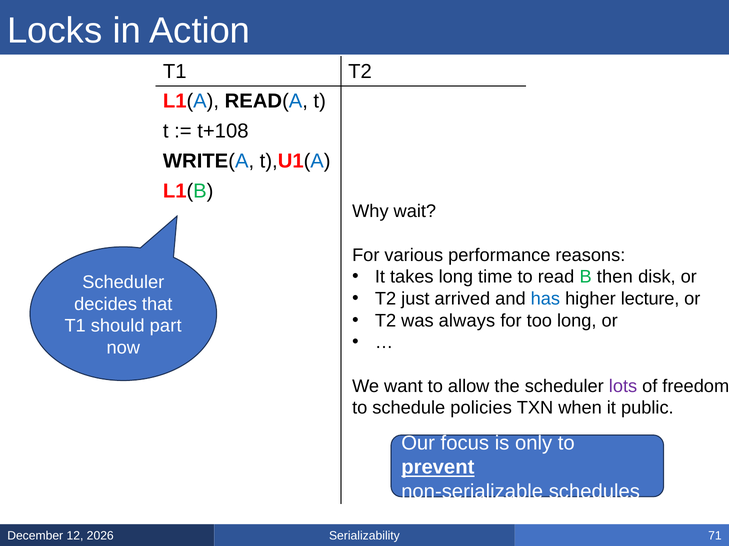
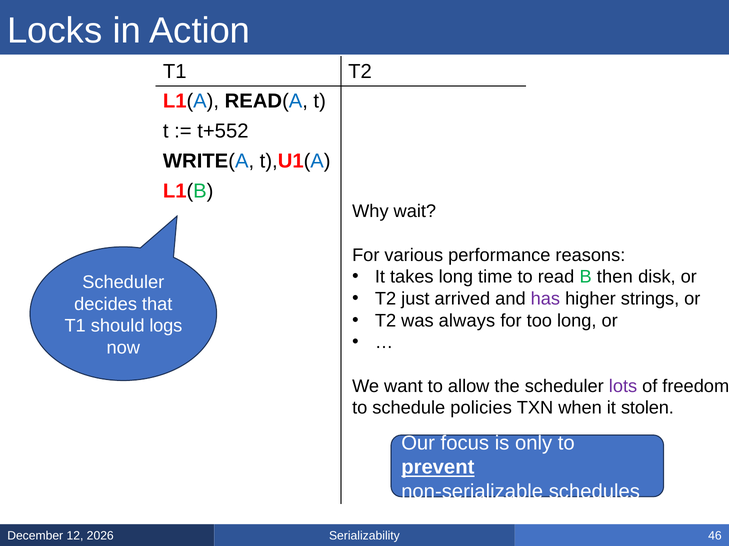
t+108: t+108 -> t+552
has colour: blue -> purple
lecture: lecture -> strings
part: part -> logs
public: public -> stolen
71: 71 -> 46
